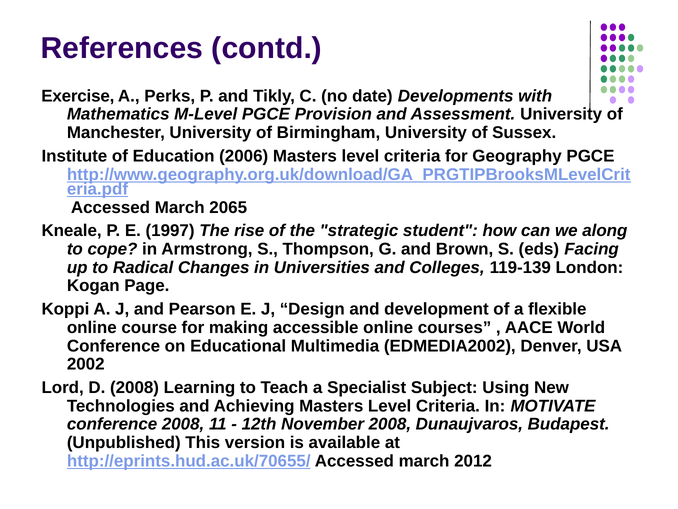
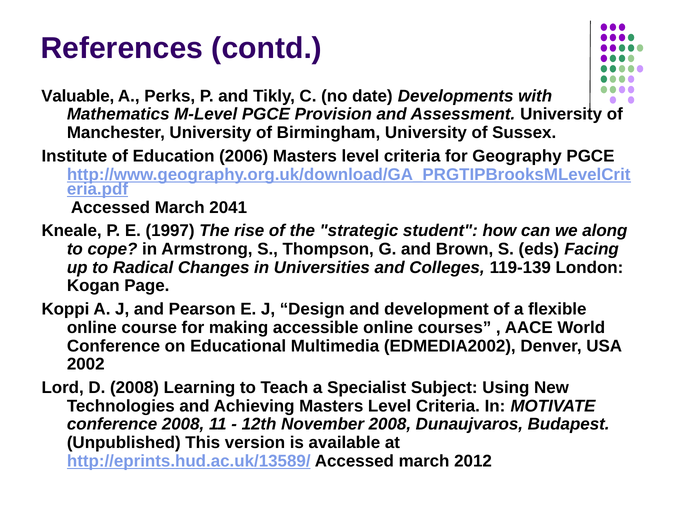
Exercise: Exercise -> Valuable
2065: 2065 -> 2041
http://eprints.hud.ac.uk/70655/: http://eprints.hud.ac.uk/70655/ -> http://eprints.hud.ac.uk/13589/
